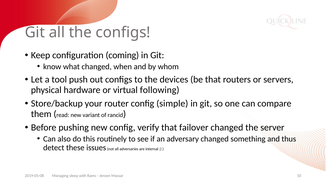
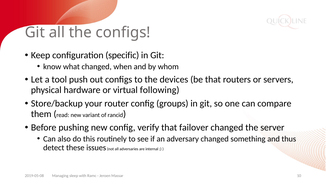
coming: coming -> specific
simple: simple -> groups
